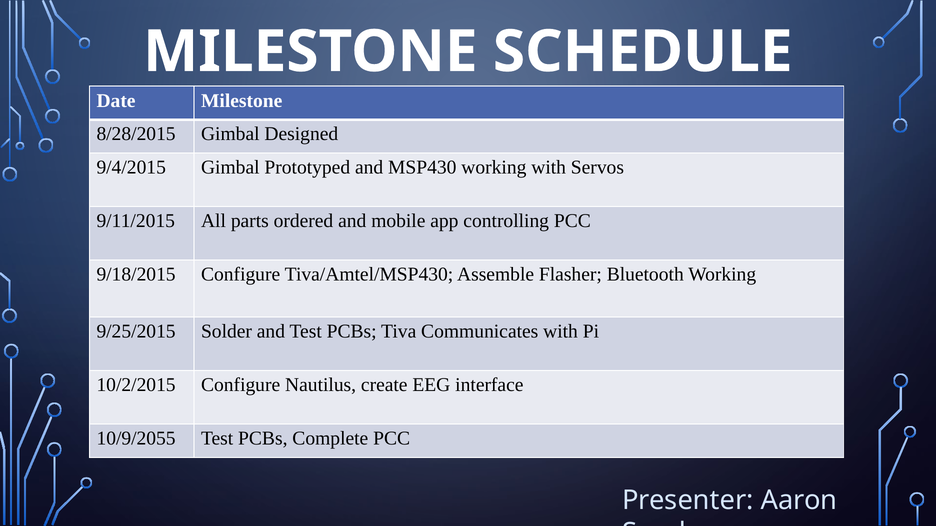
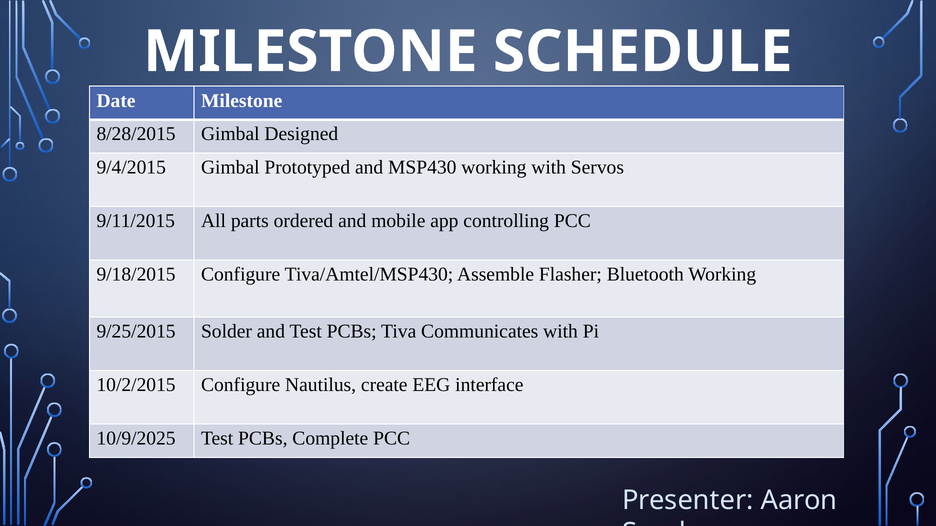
10/9/2055: 10/9/2055 -> 10/9/2025
